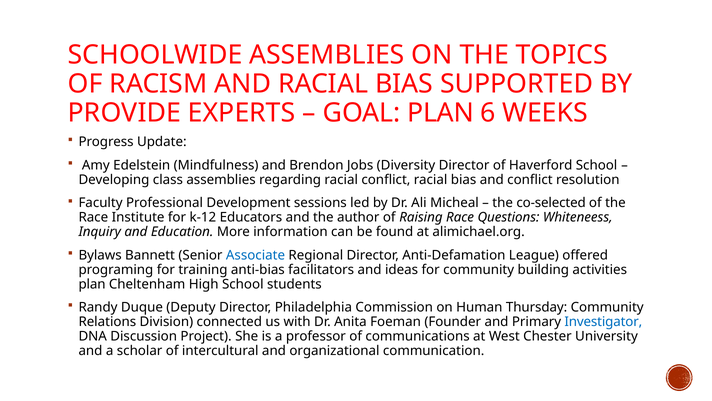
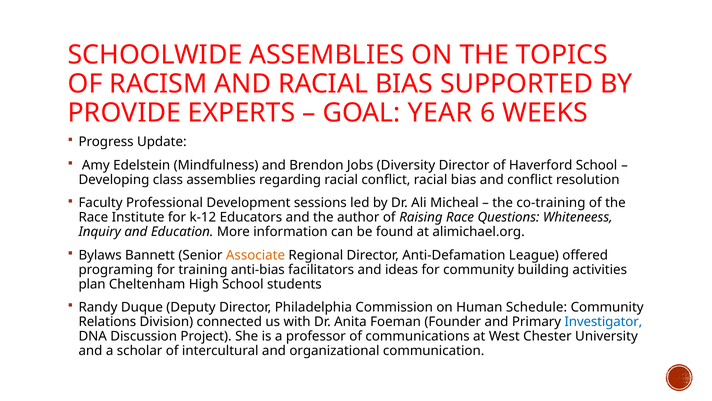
GOAL PLAN: PLAN -> YEAR
co-selected: co-selected -> co-training
Associate colour: blue -> orange
Thursday: Thursday -> Schedule
